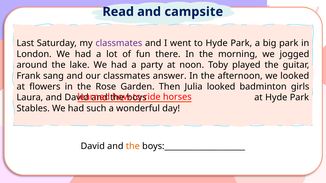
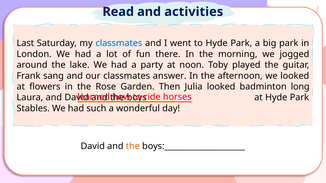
campsite: campsite -> activities
classmates at (119, 43) colour: purple -> blue
girls: girls -> long
